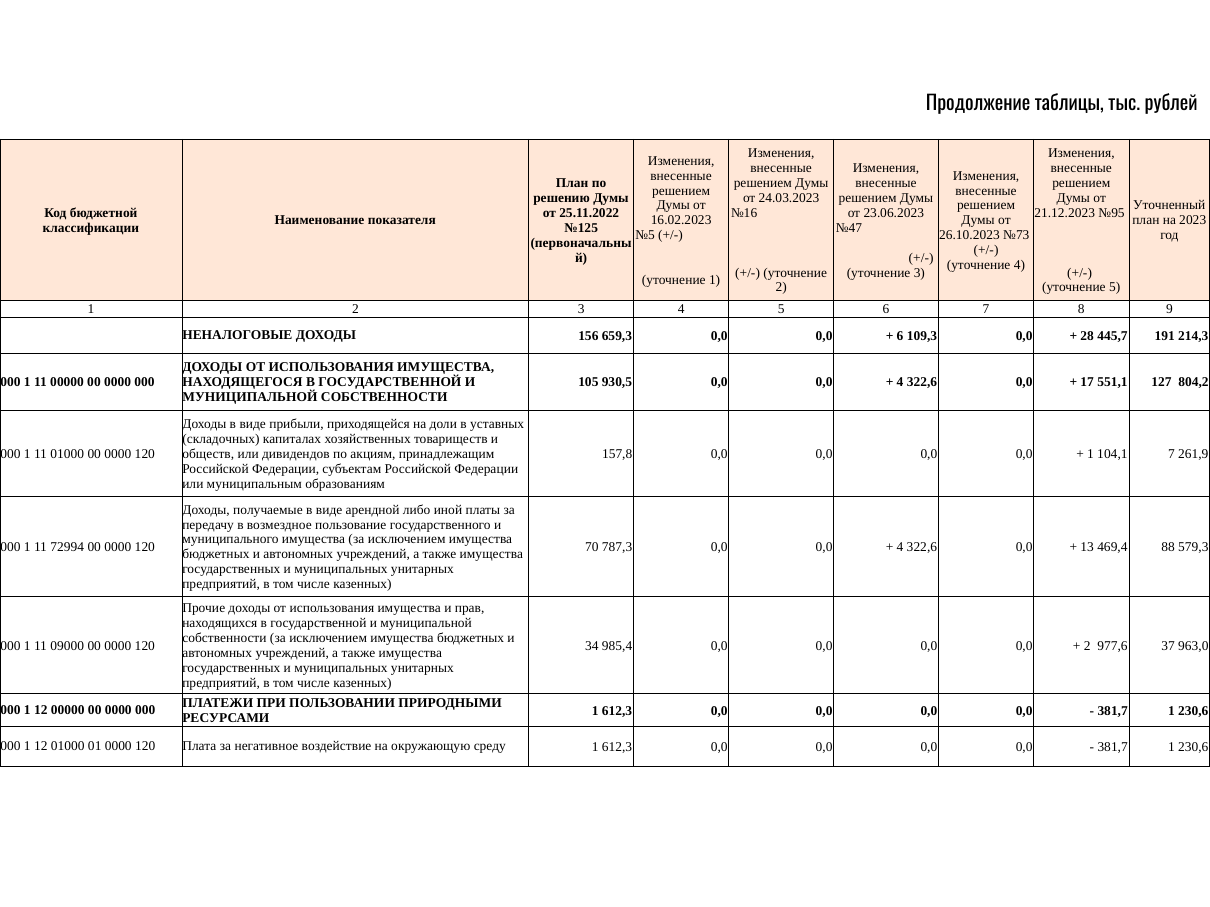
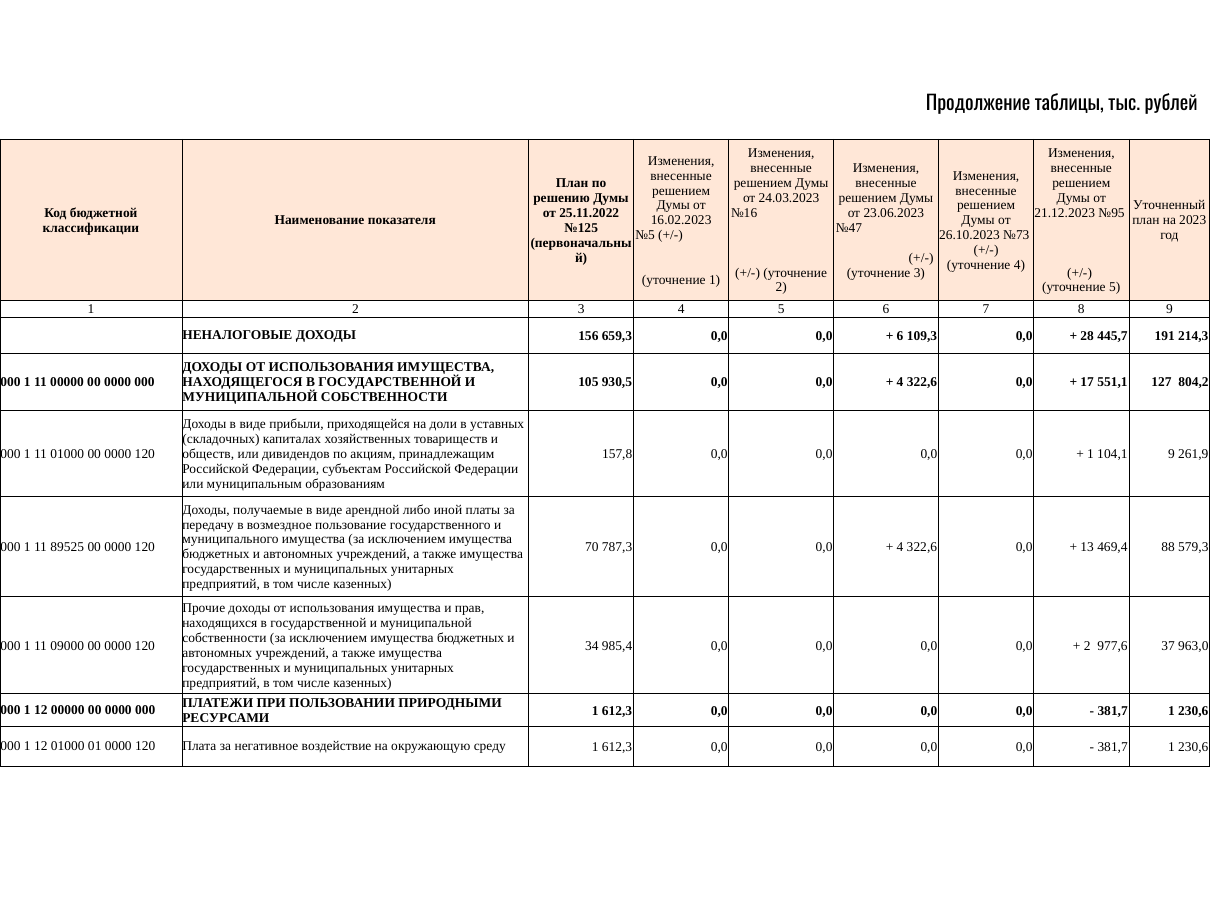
104,1 7: 7 -> 9
72994: 72994 -> 89525
